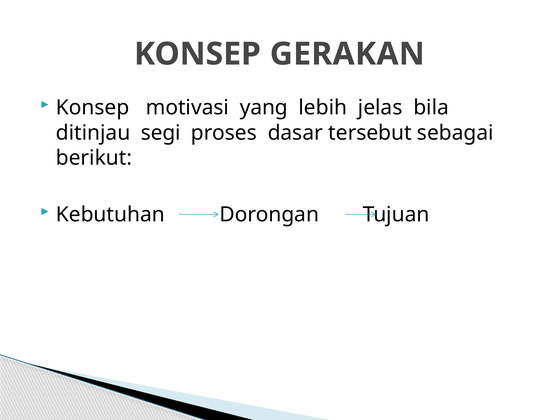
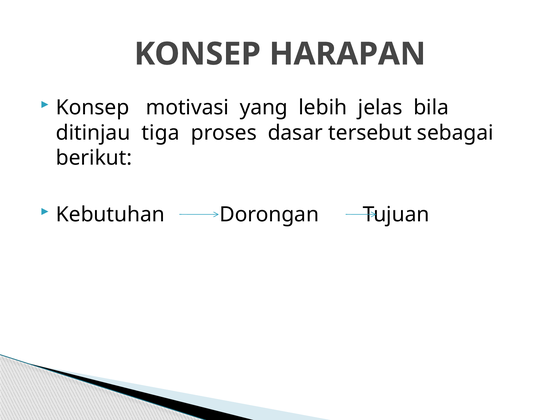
GERAKAN: GERAKAN -> HARAPAN
segi: segi -> tiga
